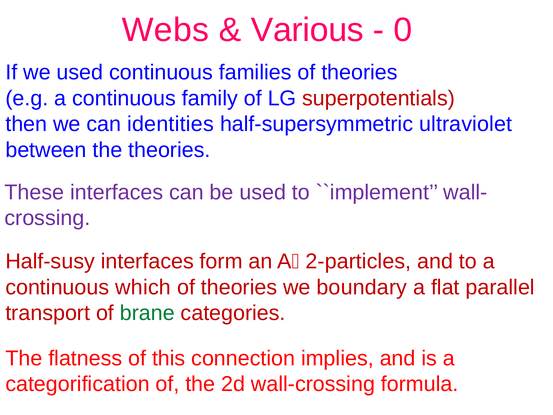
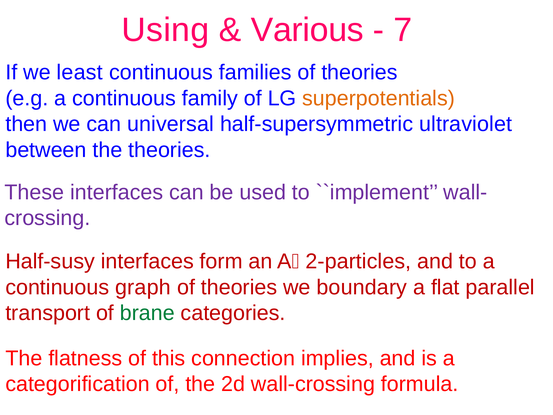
Webs: Webs -> Using
0: 0 -> 7
we used: used -> least
superpotentials colour: red -> orange
identities: identities -> universal
which: which -> graph
